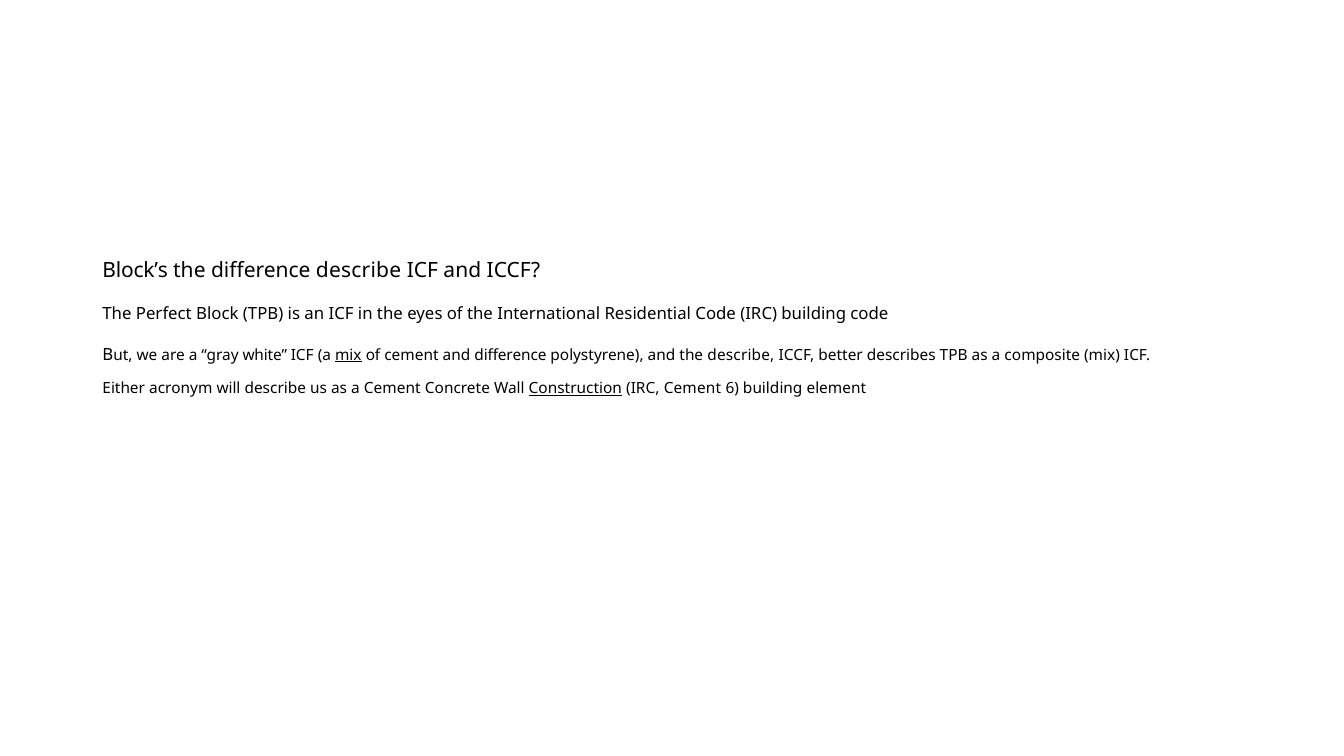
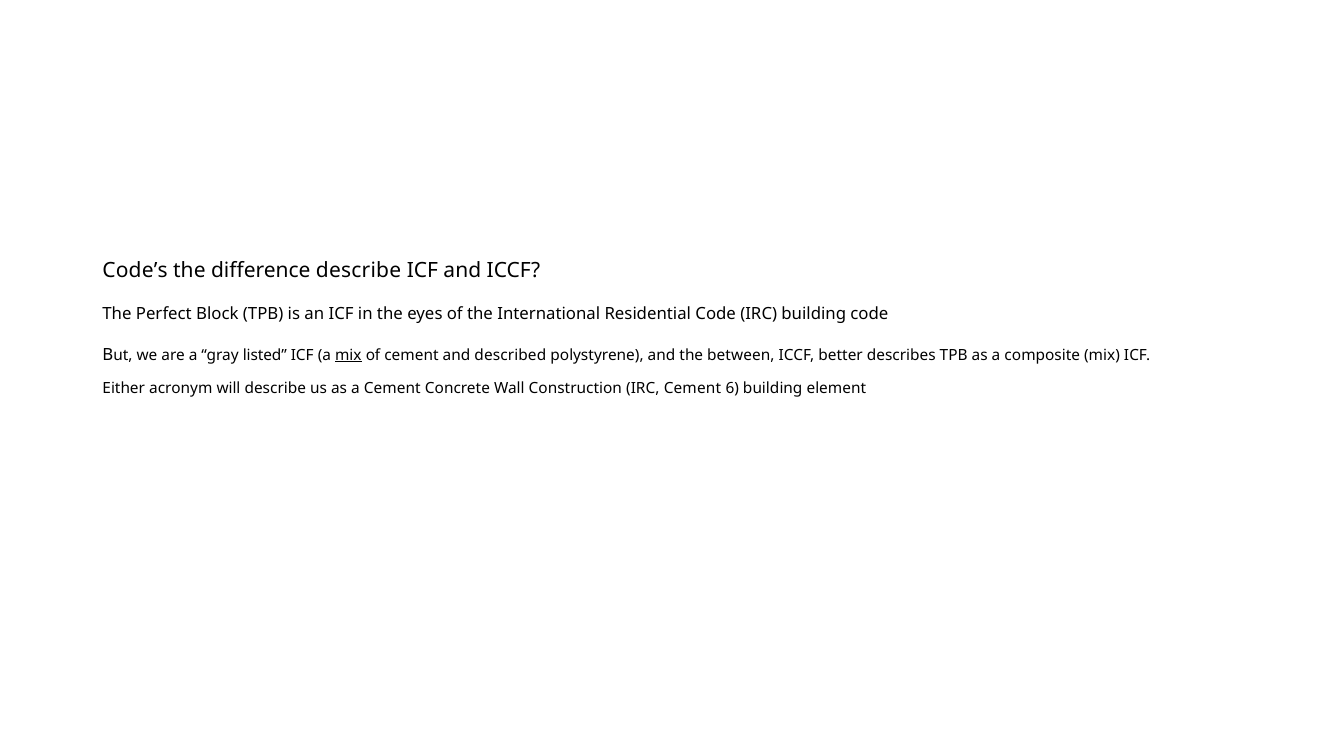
Block’s: Block’s -> Code’s
white: white -> listed
and difference: difference -> described
the describe: describe -> between
Construction underline: present -> none
